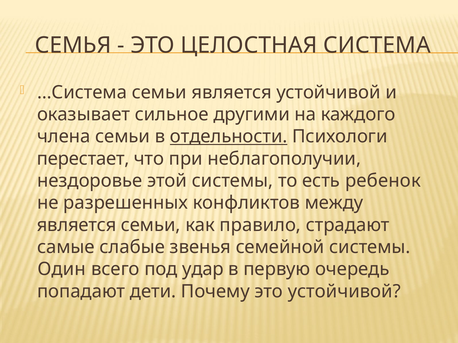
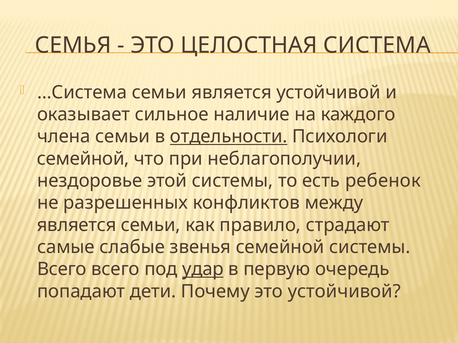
другими: другими -> наличие
перестает at (83, 159): перестает -> семейной
Один at (62, 270): Один -> Всего
удар underline: none -> present
